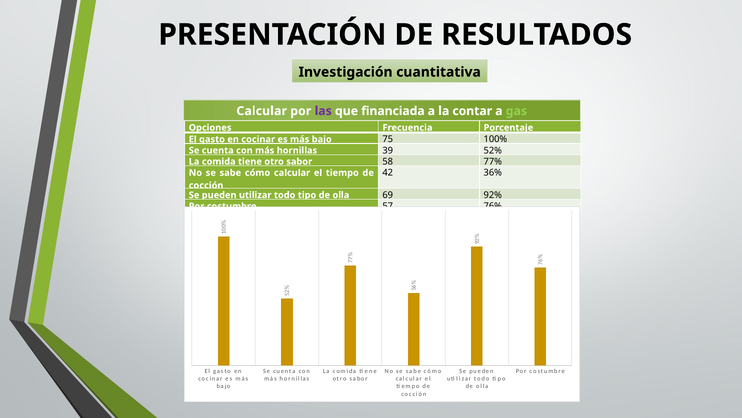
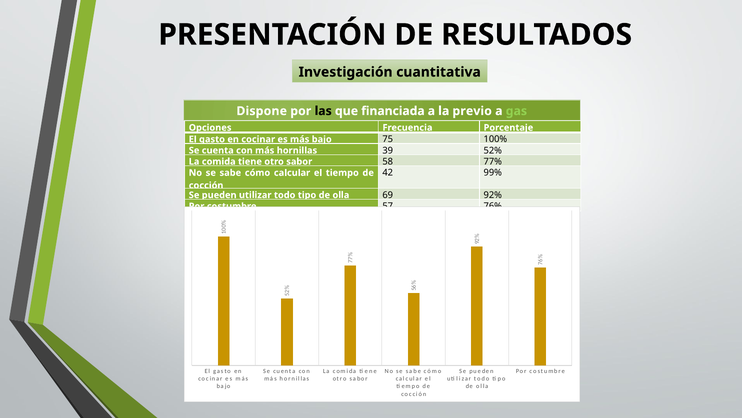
Calcular at (262, 111): Calcular -> Dispone
las colour: purple -> black
contar: contar -> previo
36%: 36% -> 99%
